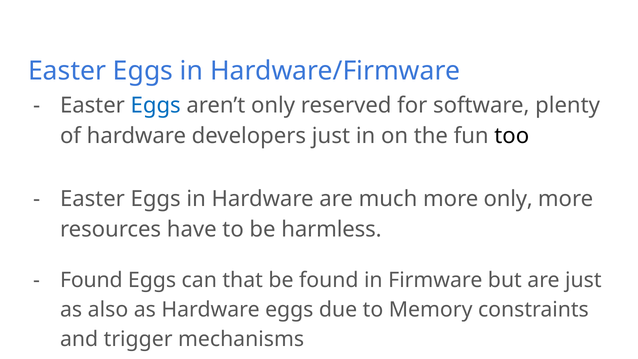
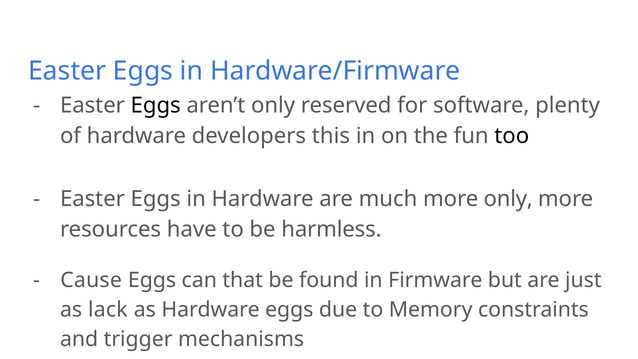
Eggs at (156, 106) colour: blue -> black
developers just: just -> this
Found at (91, 280): Found -> Cause
also: also -> lack
